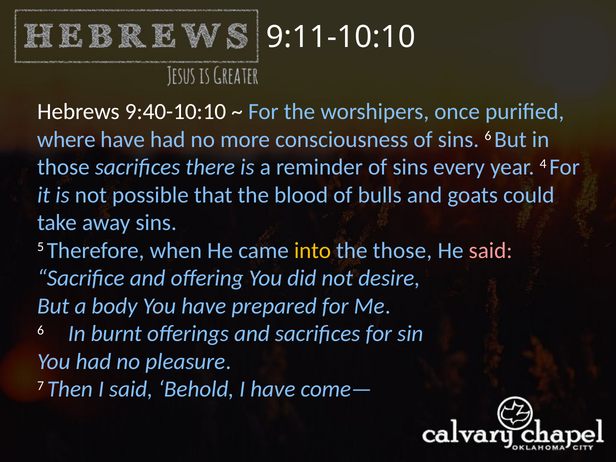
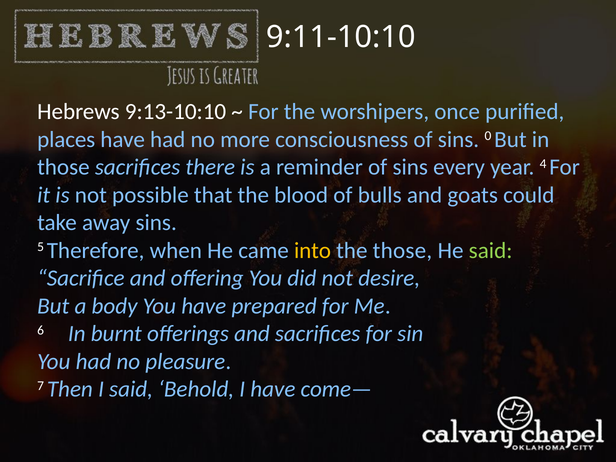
9:40-10:10: 9:40-10:10 -> 9:13-10:10
where: where -> places
sins 6: 6 -> 0
said at (491, 251) colour: pink -> light green
